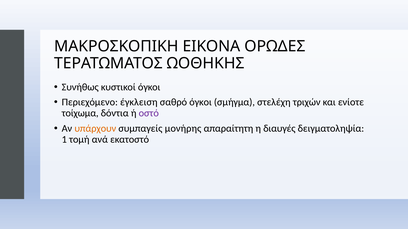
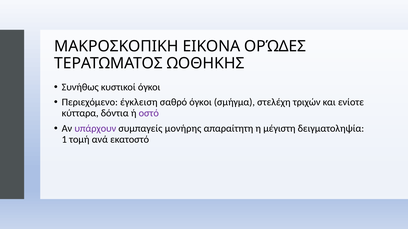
ΟΡΩΔΕΣ: ΟΡΩΔΕΣ -> ΟΡΏΔΕΣ
τοίχωμα: τοίχωμα -> κύτταρα
υπάρχουν colour: orange -> purple
διαυγές: διαυγές -> μέγιστη
